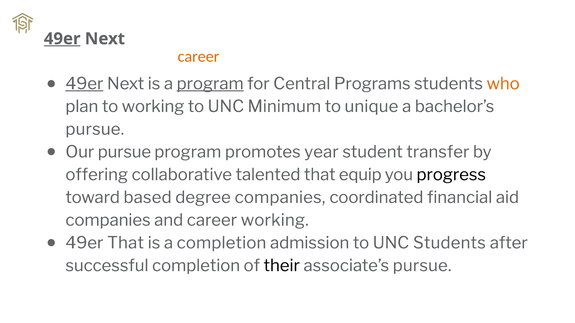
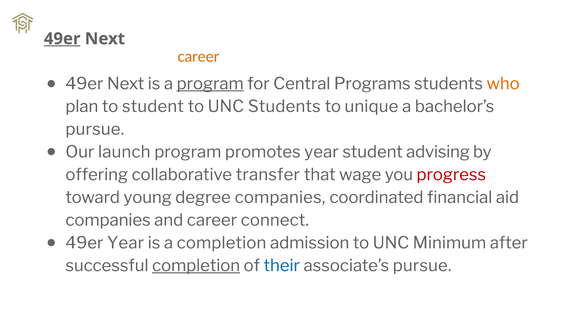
49er at (84, 84) underline: present -> none
to working: working -> student
UNC Minimum: Minimum -> Students
Our pursue: pursue -> launch
student transfer: transfer -> advising
talented: talented -> transfer
equip: equip -> wage
progress colour: black -> red
based: based -> young
career working: working -> connect
49er That: That -> Year
UNC Students: Students -> Minimum
completion at (196, 266) underline: none -> present
their colour: black -> blue
